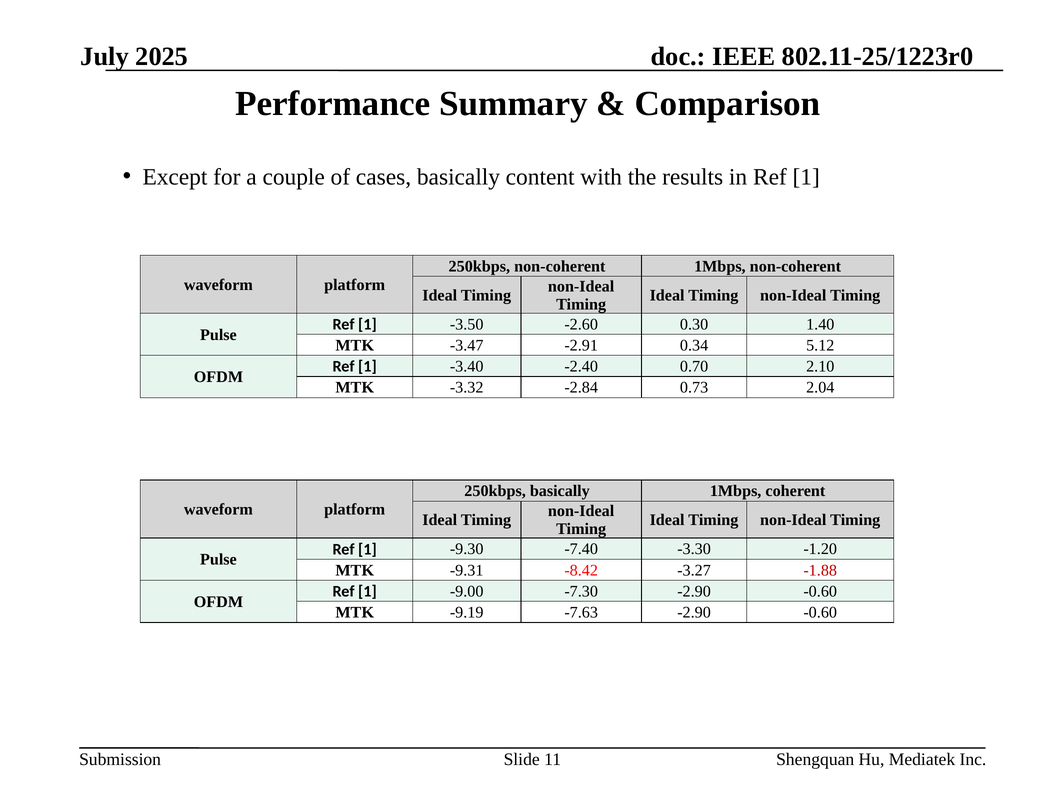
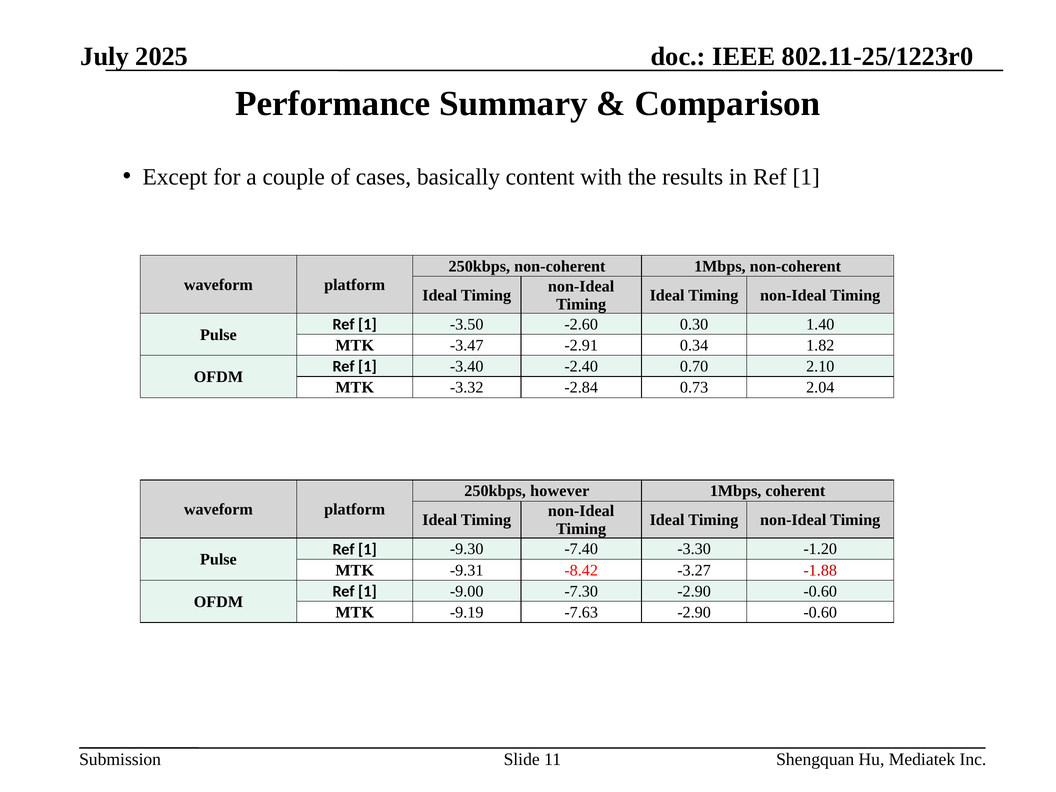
5.12: 5.12 -> 1.82
250kbps basically: basically -> however
